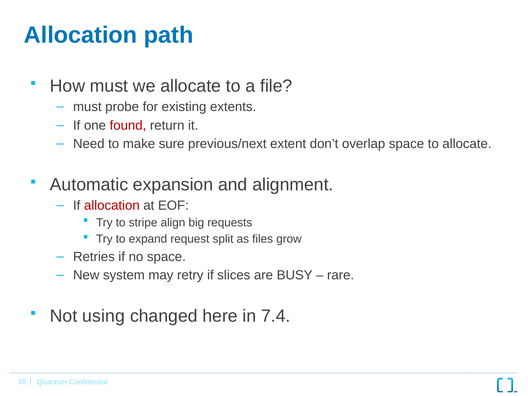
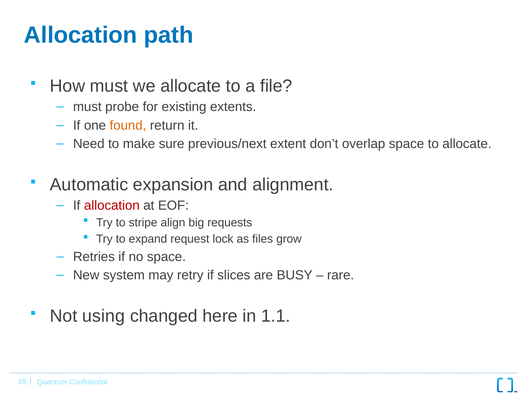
found colour: red -> orange
split: split -> lock
7.4: 7.4 -> 1.1
